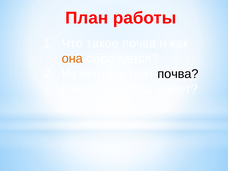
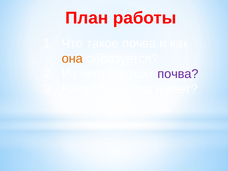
почва at (178, 74) colour: black -> purple
